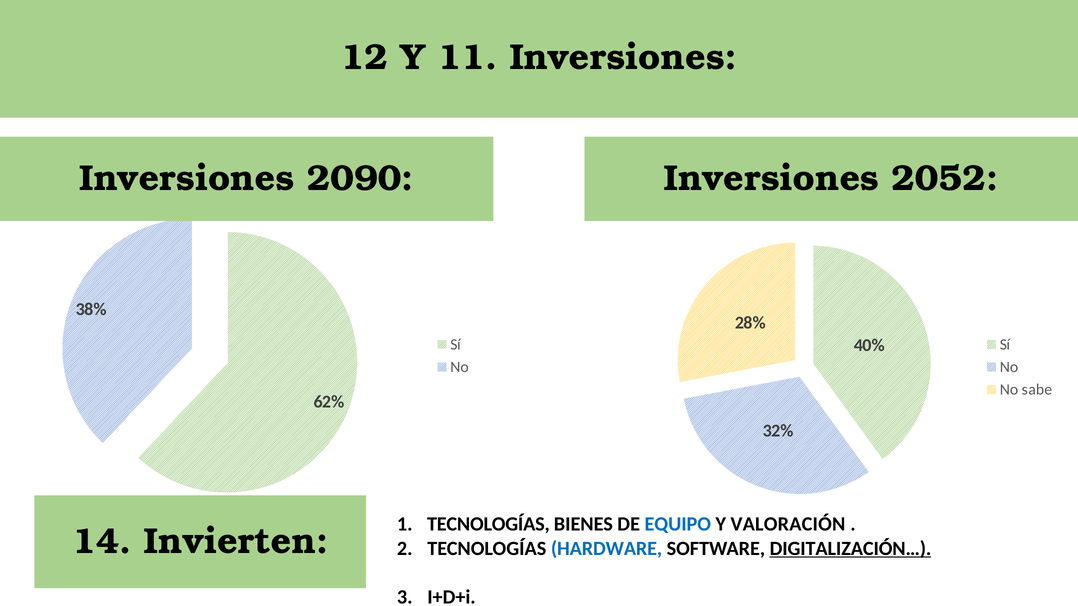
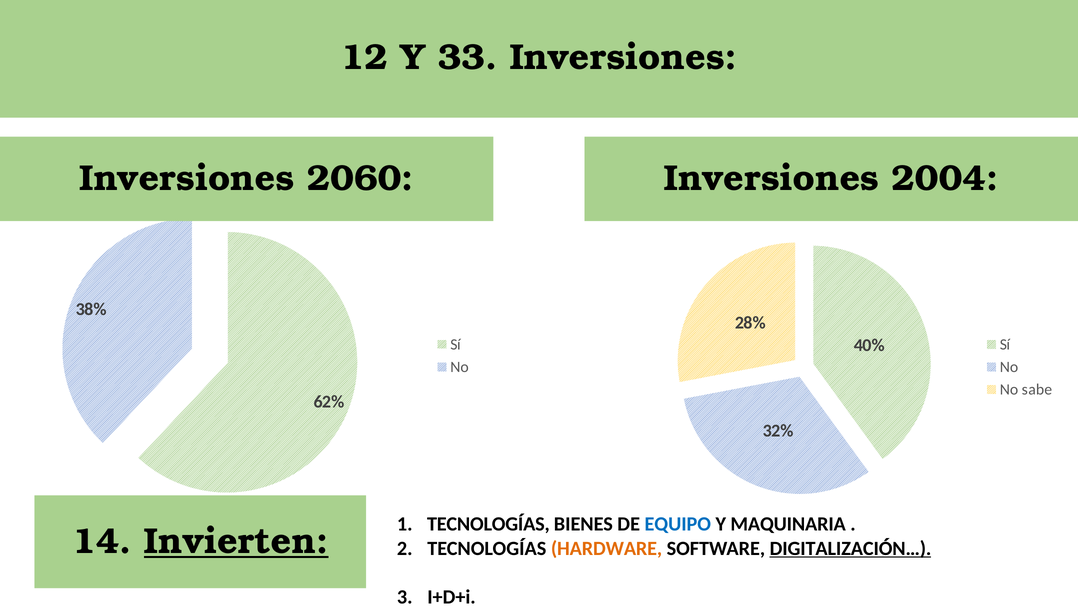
11: 11 -> 33
2090: 2090 -> 2060
2052: 2052 -> 2004
VALORACIÓN: VALORACIÓN -> MAQUINARIA
Invierten underline: none -> present
HARDWARE colour: blue -> orange
